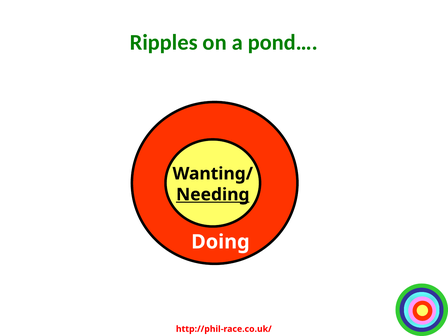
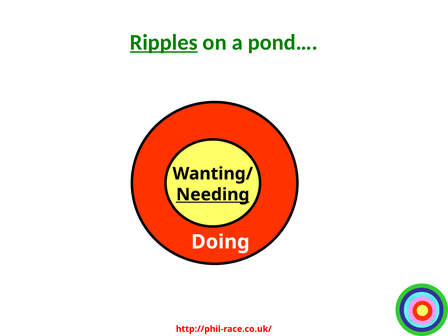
Ripples underline: none -> present
